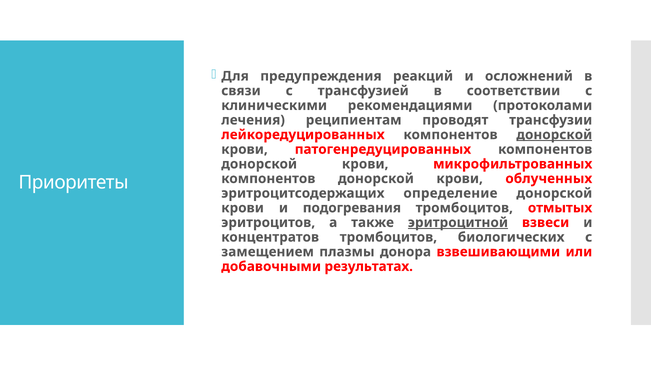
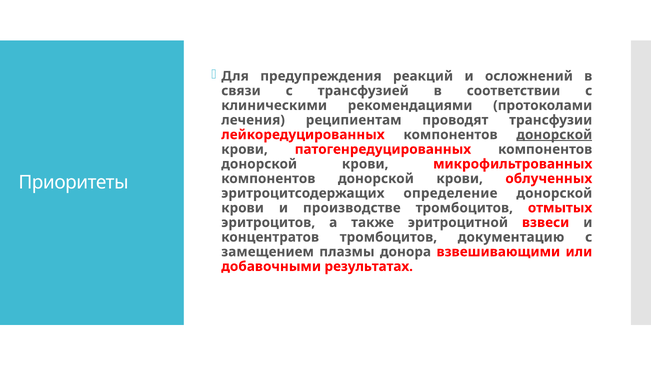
подогревания: подогревания -> производстве
эритроцитной underline: present -> none
биологических: биологических -> документацию
